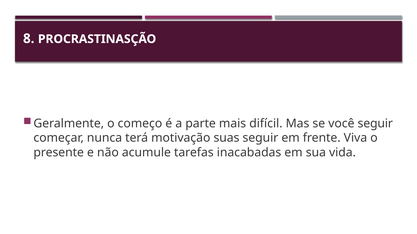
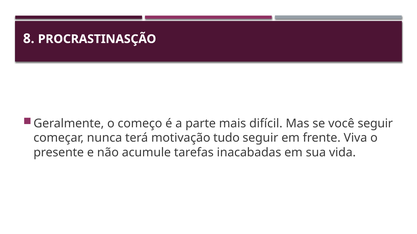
suas: suas -> tudo
